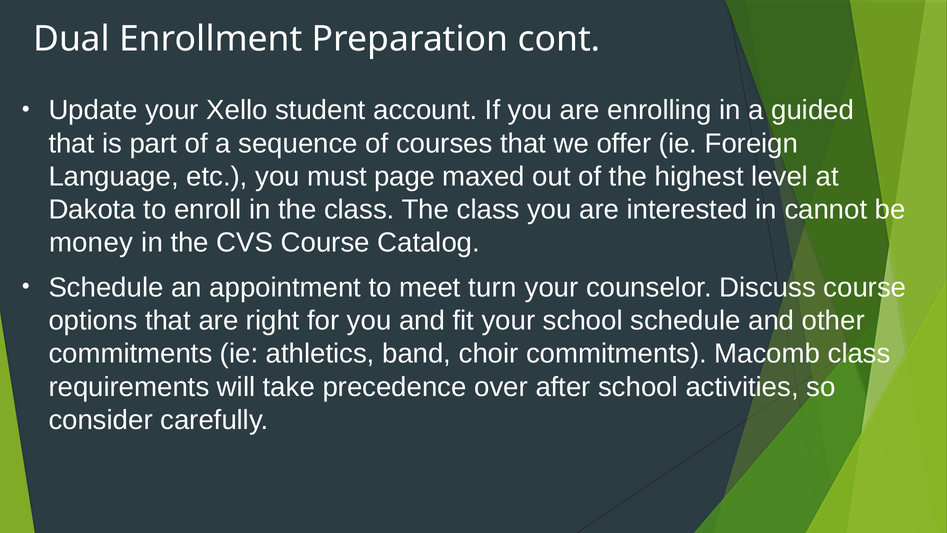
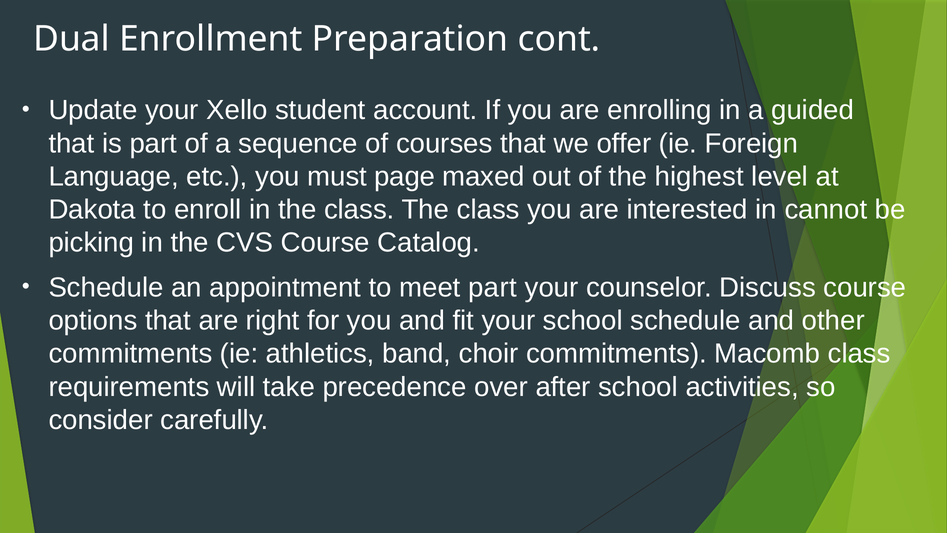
money: money -> picking
meet turn: turn -> part
